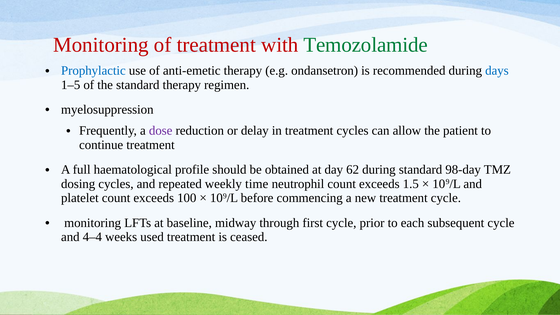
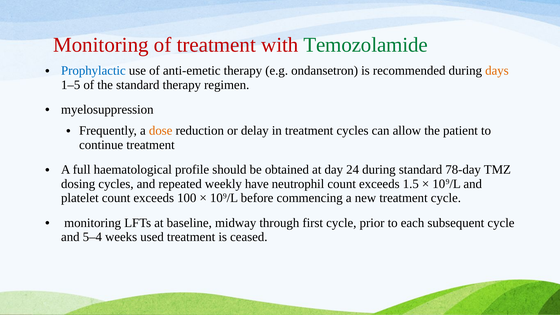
days colour: blue -> orange
dose colour: purple -> orange
62: 62 -> 24
98-day: 98-day -> 78-day
time: time -> have
4–4: 4–4 -> 5–4
